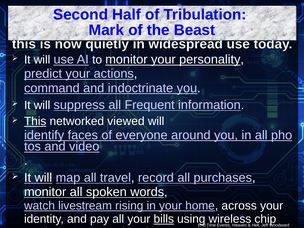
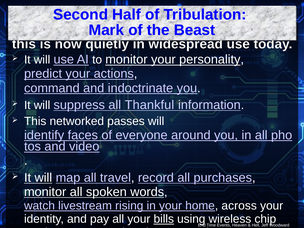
Frequent: Frequent -> Thankful
This at (35, 121) underline: present -> none
viewed: viewed -> passes
